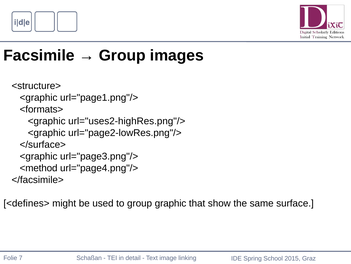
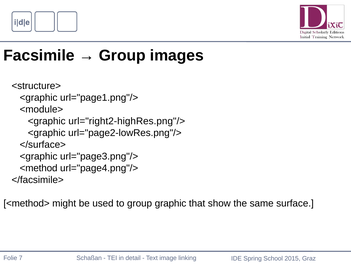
<formats>: <formats> -> <module>
url="uses2-highRes.png"/>: url="uses2-highRes.png"/> -> url="right2-highRes.png"/>
<defines>: <defines> -> <method>
